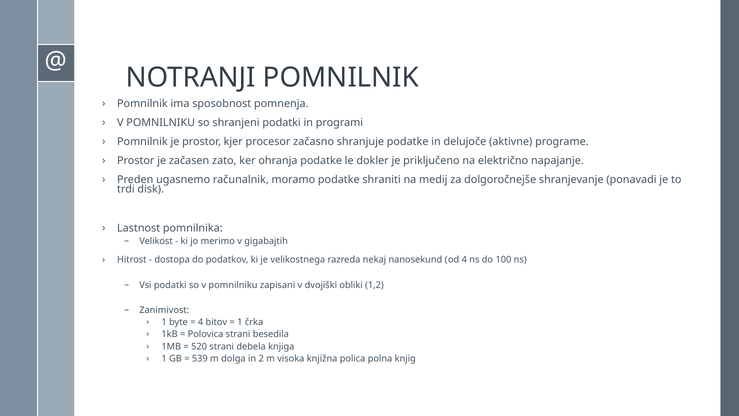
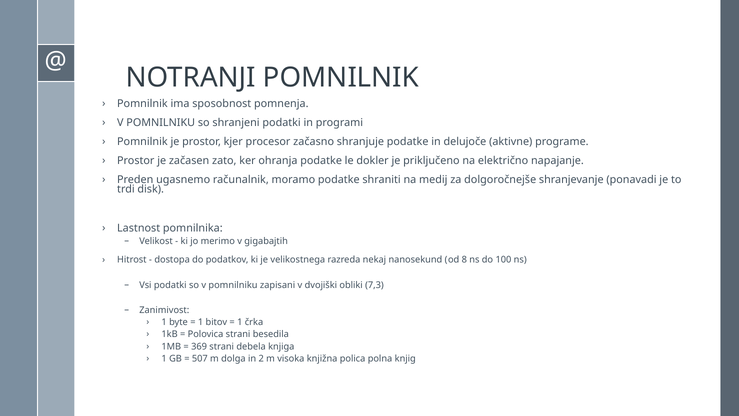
od 4: 4 -> 8
1,2: 1,2 -> 7,3
4 at (201, 322): 4 -> 1
520: 520 -> 369
539: 539 -> 507
